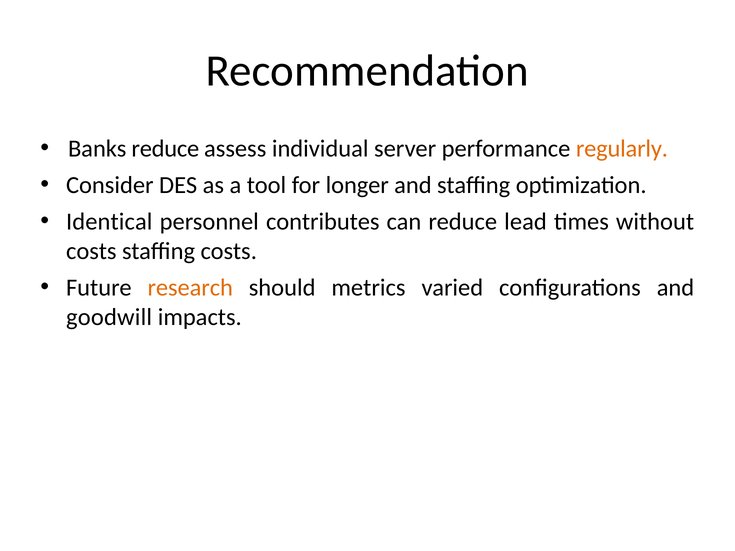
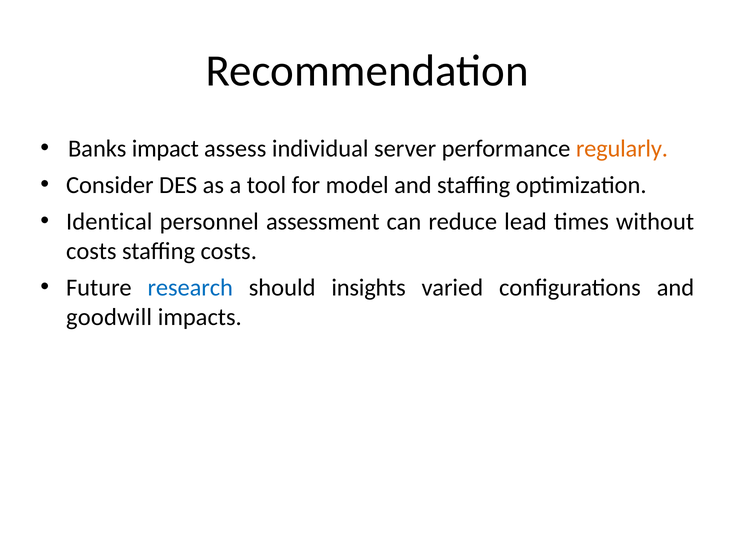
Banks reduce: reduce -> impact
longer: longer -> model
contributes: contributes -> assessment
research colour: orange -> blue
metrics: metrics -> insights
